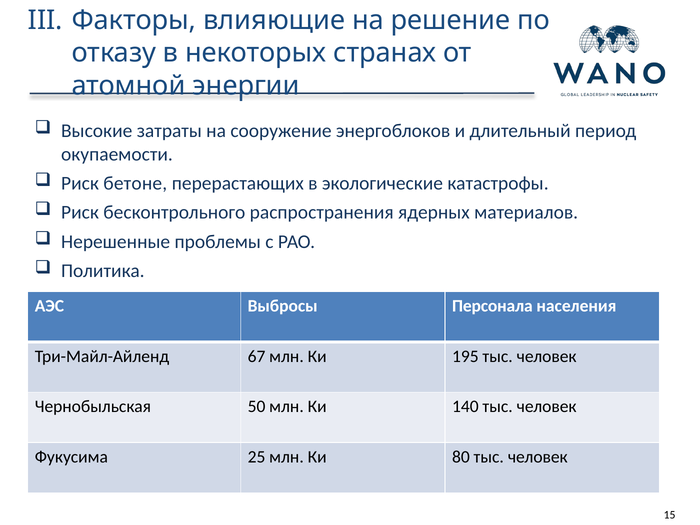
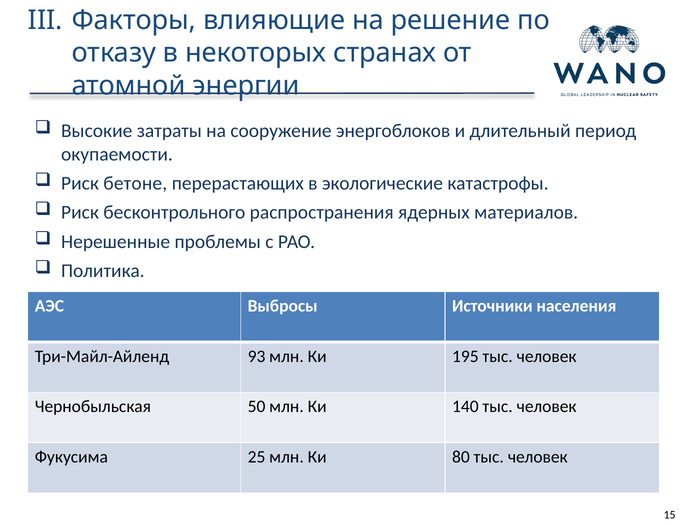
Персонала: Персонала -> Источники
67: 67 -> 93
